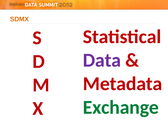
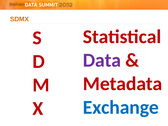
Exchange colour: green -> blue
